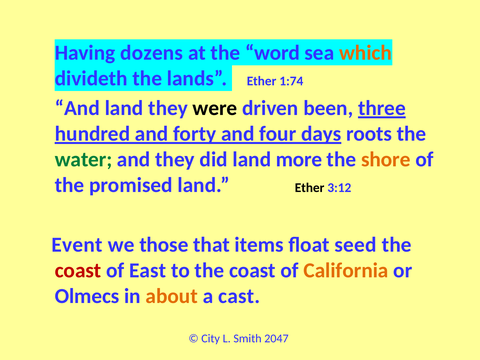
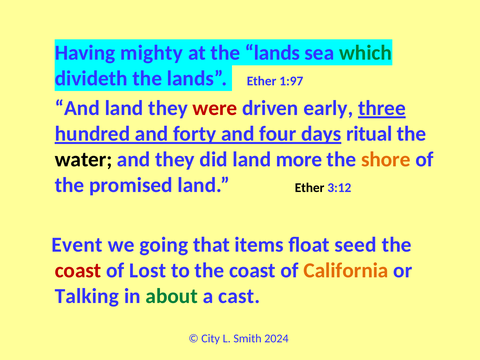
dozens: dozens -> mighty
at the word: word -> lands
which colour: orange -> green
1:74: 1:74 -> 1:97
were colour: black -> red
been: been -> early
roots: roots -> ritual
water colour: green -> black
those: those -> going
East: East -> Lost
Olmecs: Olmecs -> Talking
about colour: orange -> green
2047: 2047 -> 2024
